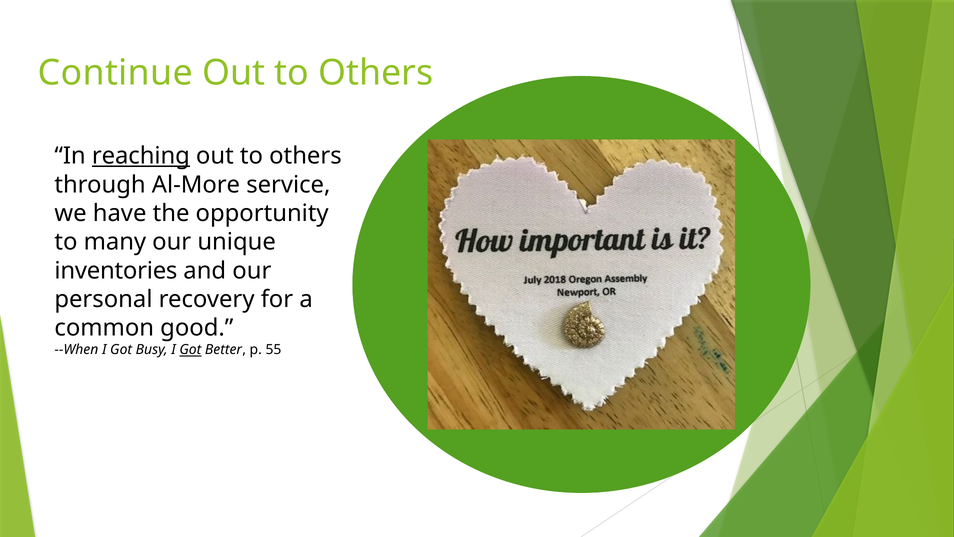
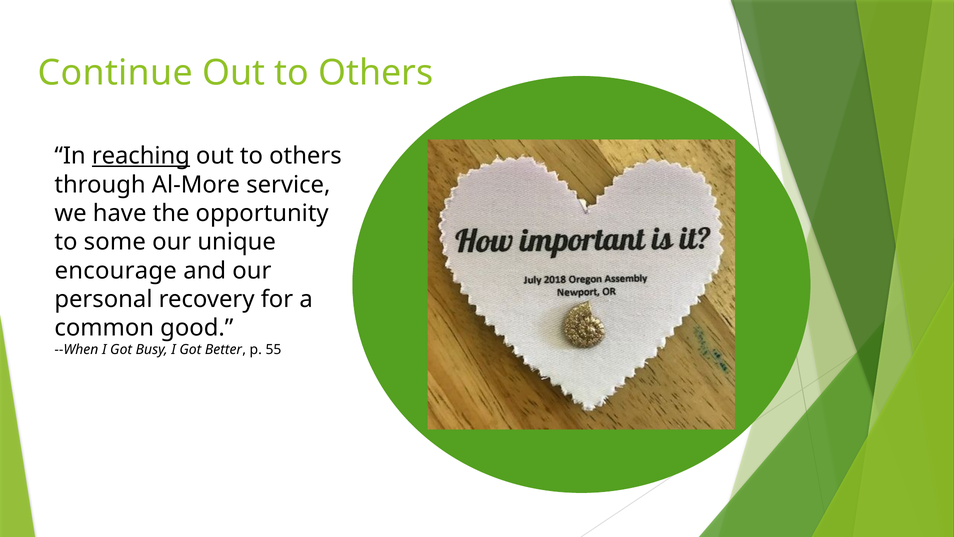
many: many -> some
inventories: inventories -> encourage
Got at (190, 350) underline: present -> none
